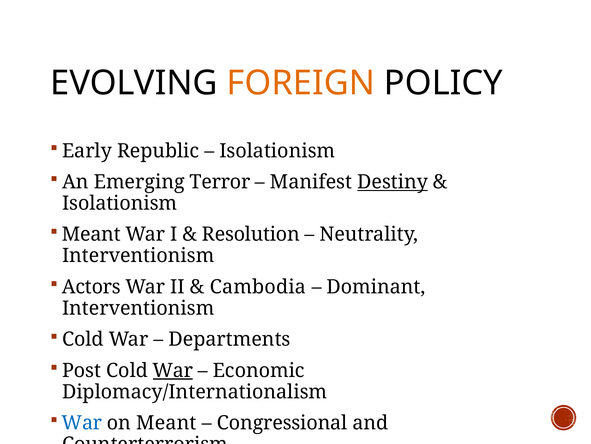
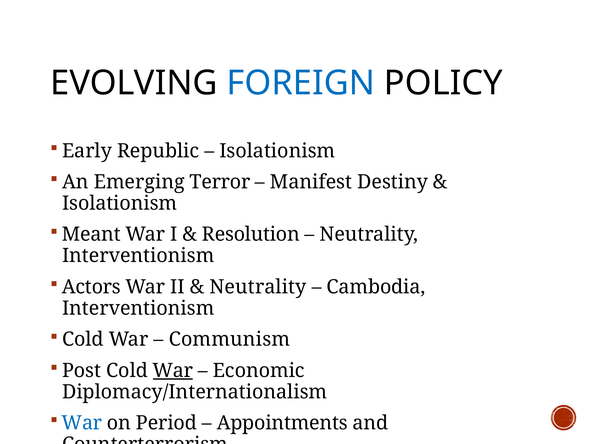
FOREIGN colour: orange -> blue
Destiny underline: present -> none
Cambodia at (258, 286): Cambodia -> Neutrality
Dominant: Dominant -> Cambodia
Departments: Departments -> Communism
on Meant: Meant -> Period
Congressional: Congressional -> Appointments
